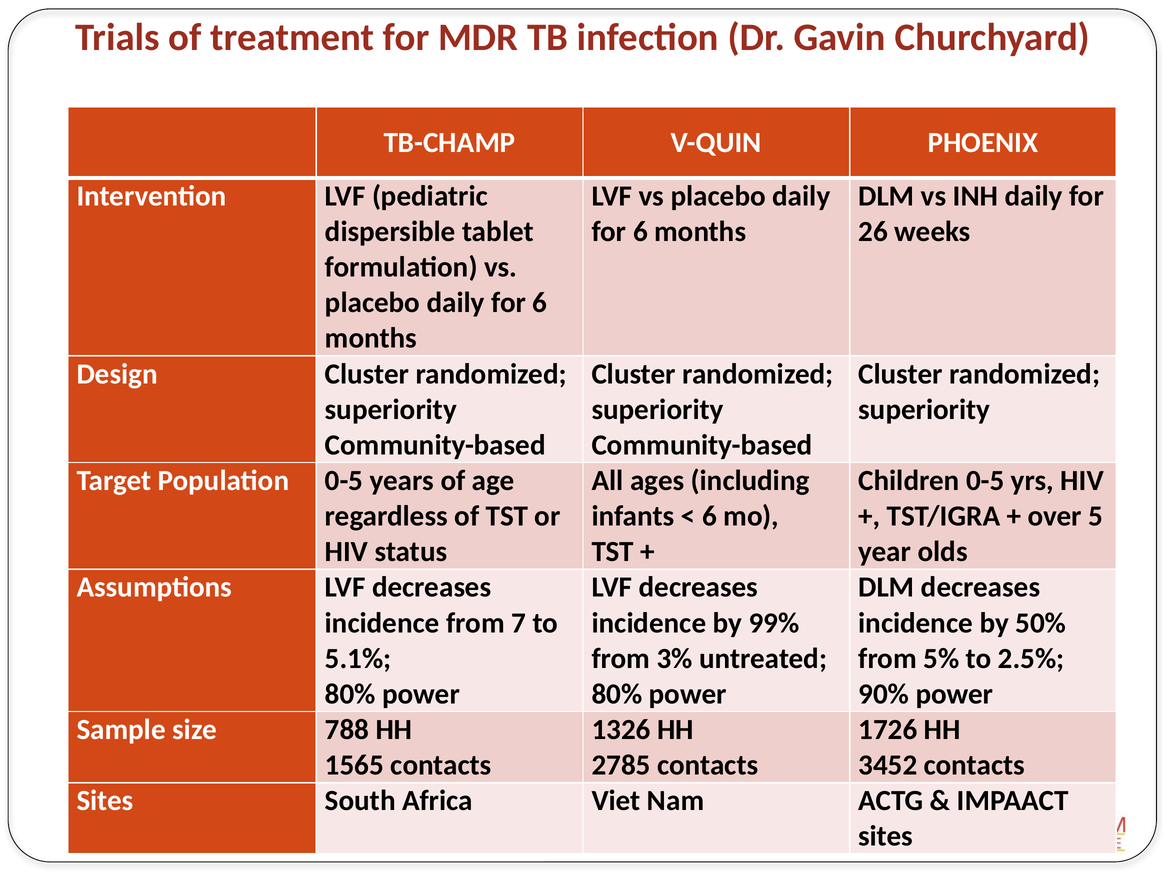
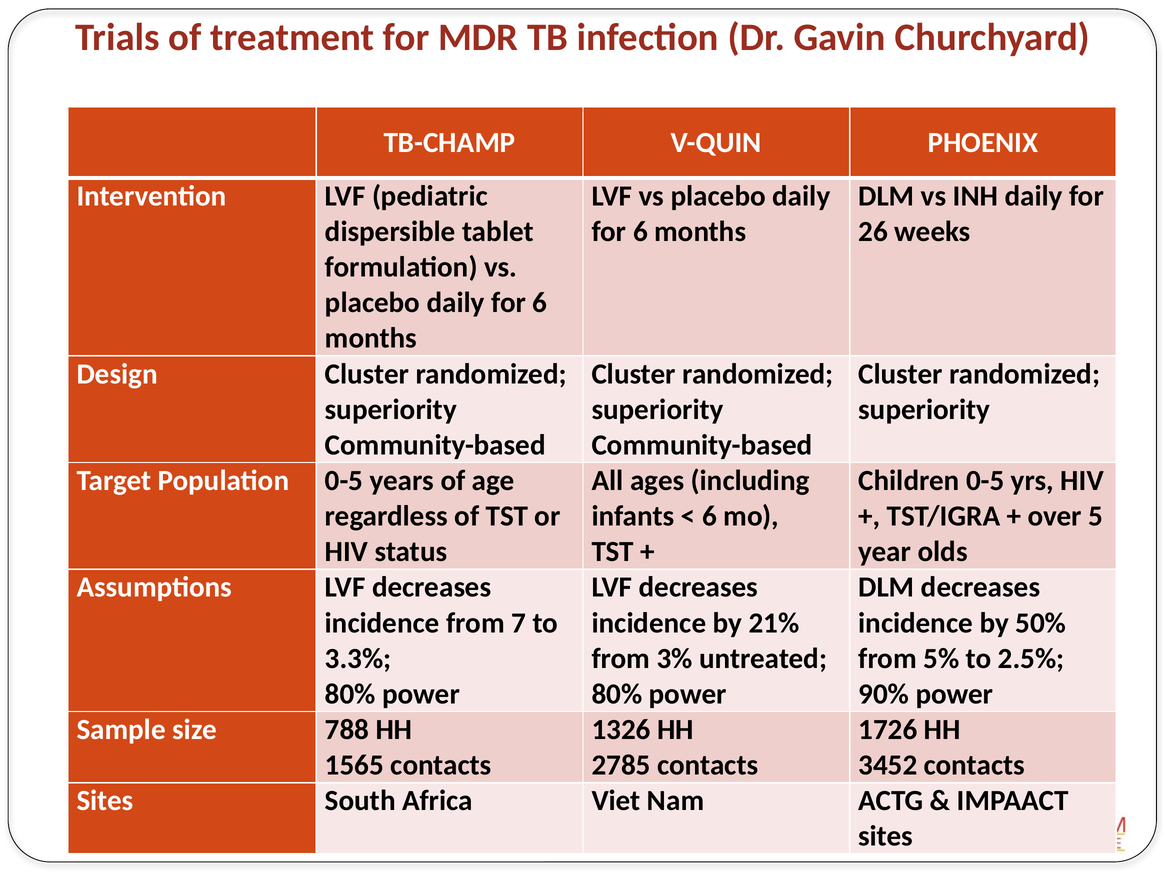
99%: 99% -> 21%
5.1%: 5.1% -> 3.3%
